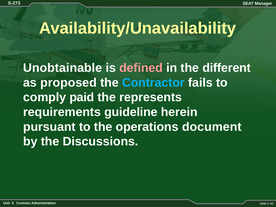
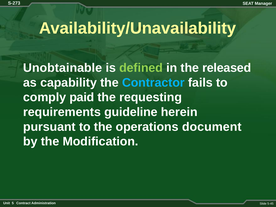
defined colour: pink -> light green
different: different -> released
proposed: proposed -> capability
represents: represents -> requesting
Discussions: Discussions -> Modification
